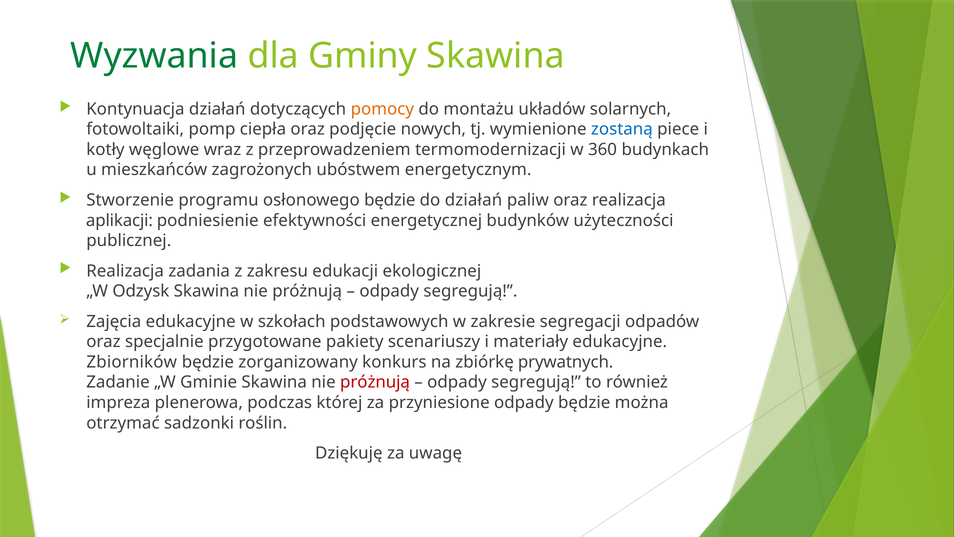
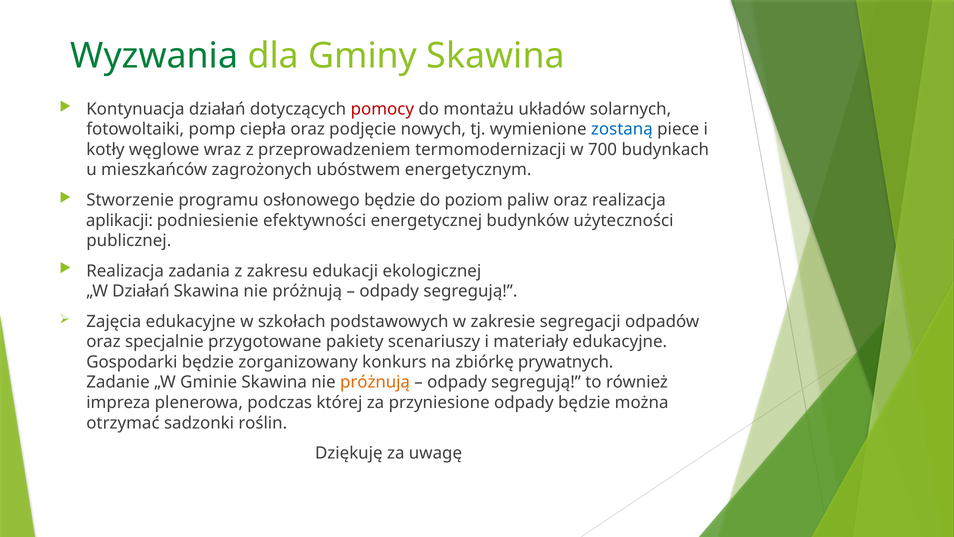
pomocy colour: orange -> red
360: 360 -> 700
do działań: działań -> poziom
„W Odzysk: Odzysk -> Działań
Zbiorników: Zbiorników -> Gospodarki
próżnują at (375, 382) colour: red -> orange
